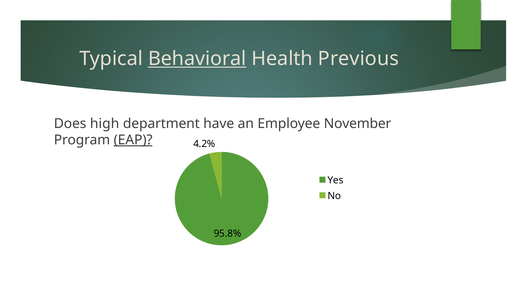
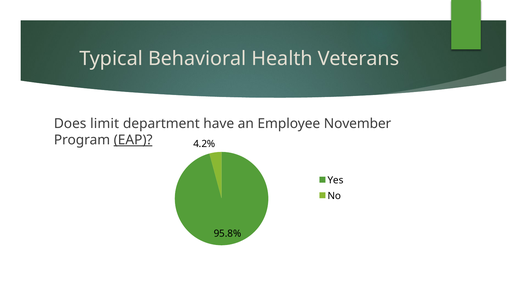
Behavioral underline: present -> none
Previous: Previous -> Veterans
high: high -> limit
